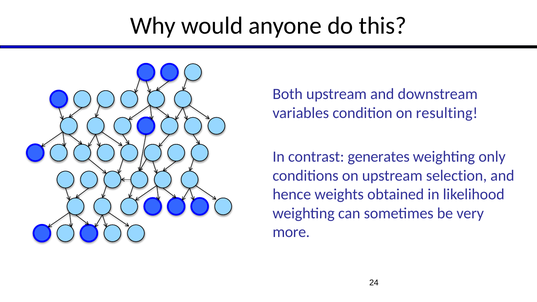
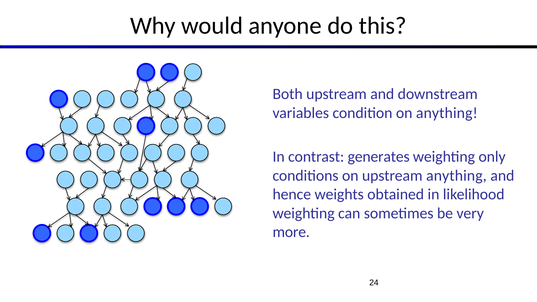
on resulting: resulting -> anything
upstream selection: selection -> anything
